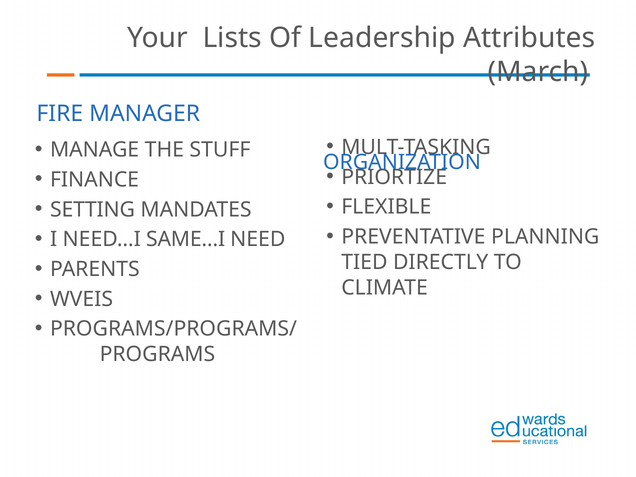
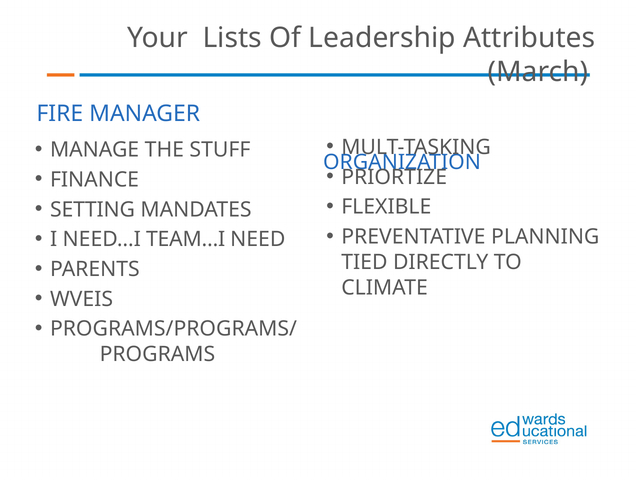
SAME…I: SAME…I -> TEAM…I
